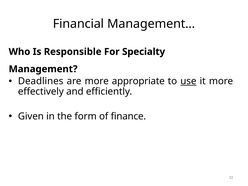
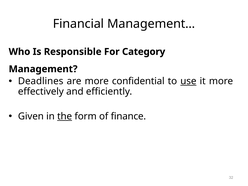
Specialty: Specialty -> Category
appropriate: appropriate -> confidential
the underline: none -> present
